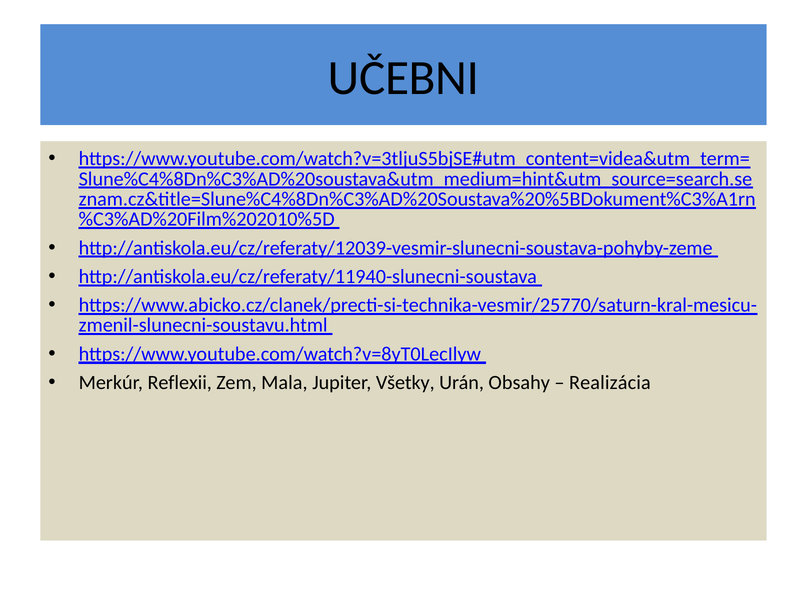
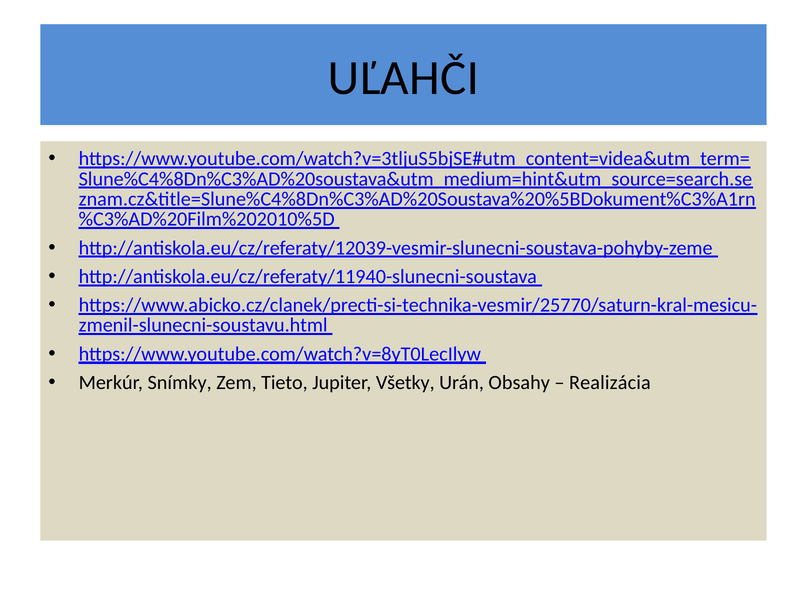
UČEBNI: UČEBNI -> UĽAHČI
Reflexii: Reflexii -> Snímky
Mala: Mala -> Tieto
